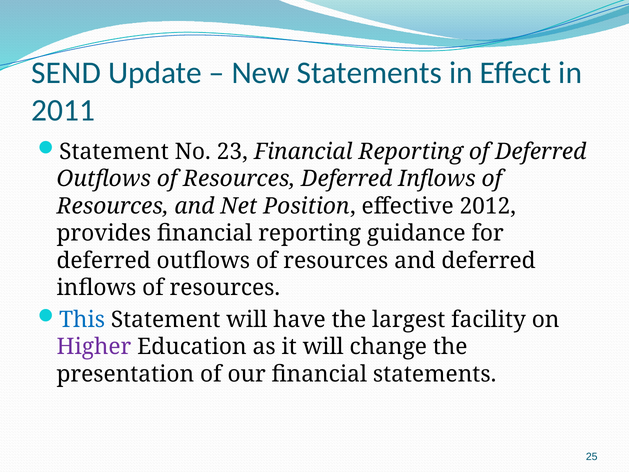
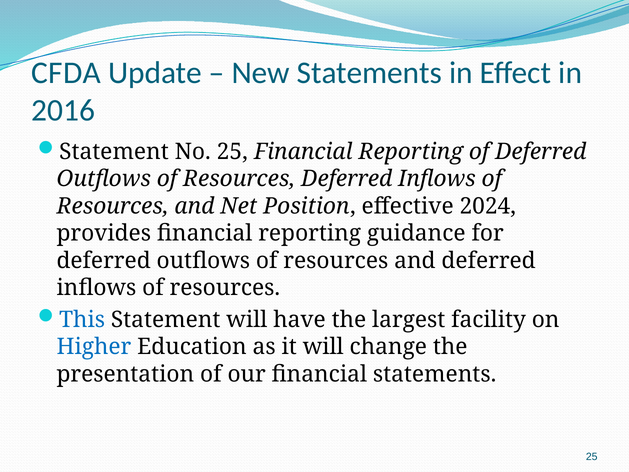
SEND: SEND -> CFDA
2011: 2011 -> 2016
No 23: 23 -> 25
2012: 2012 -> 2024
Higher colour: purple -> blue
